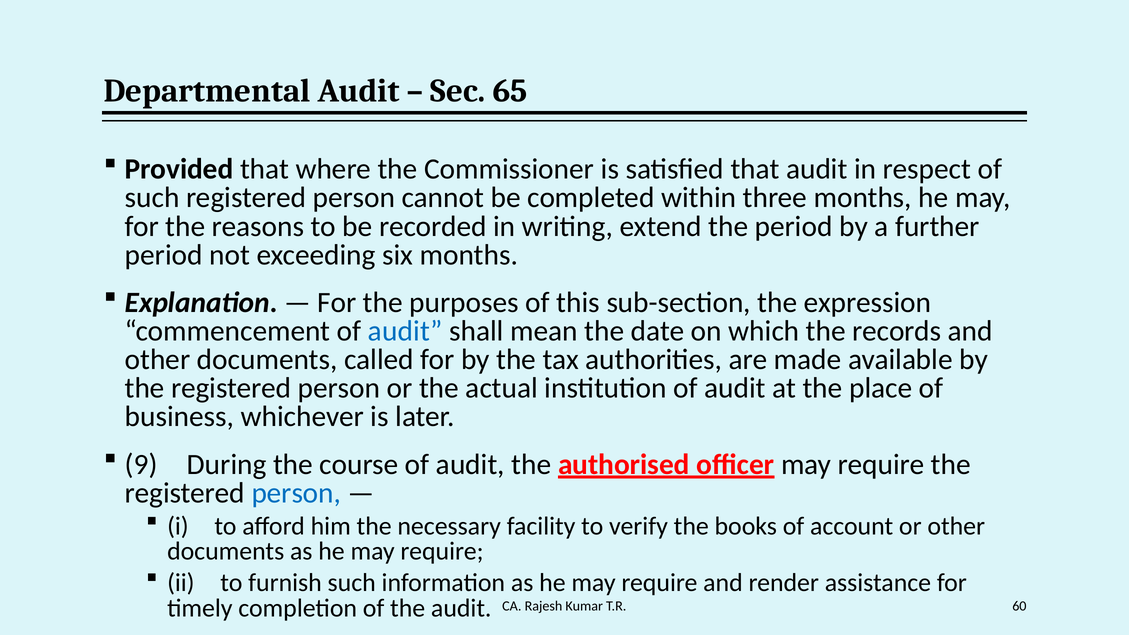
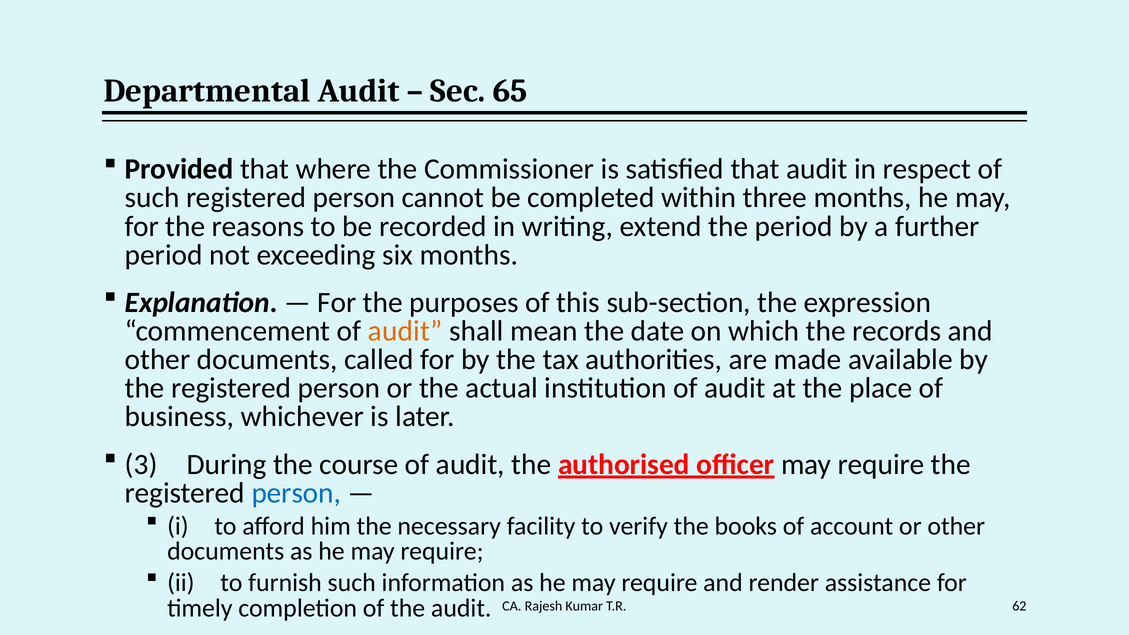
audit at (405, 331) colour: blue -> orange
9: 9 -> 3
60: 60 -> 62
